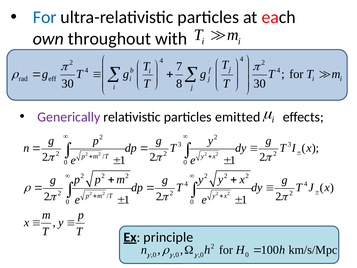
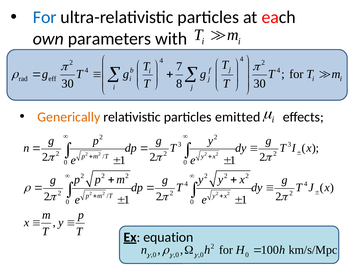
throughout: throughout -> parameters
Generically colour: purple -> orange
principle: principle -> equation
